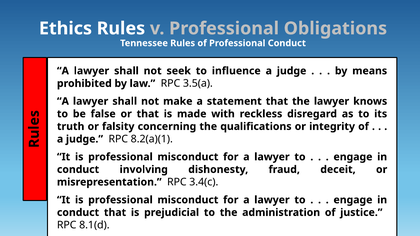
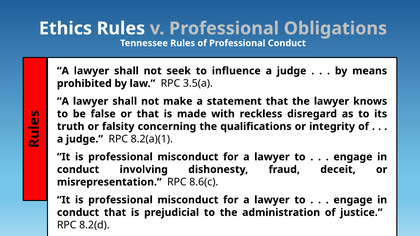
3.4(c: 3.4(c -> 8.6(c
8.1(d: 8.1(d -> 8.2(d
